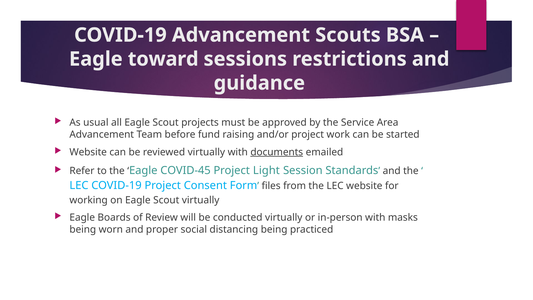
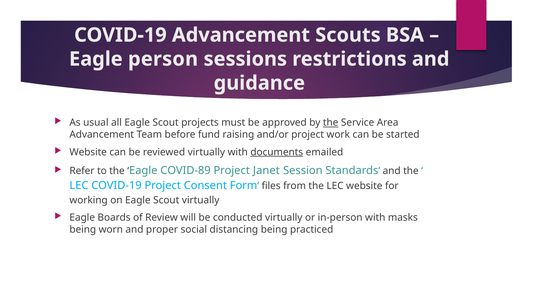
toward: toward -> person
the at (331, 123) underline: none -> present
COVID-45: COVID-45 -> COVID-89
Light: Light -> Janet
